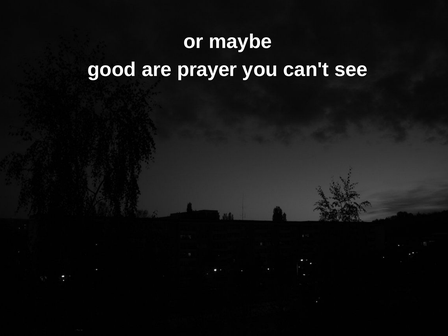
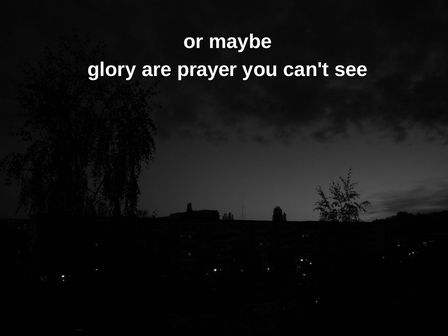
good: good -> glory
